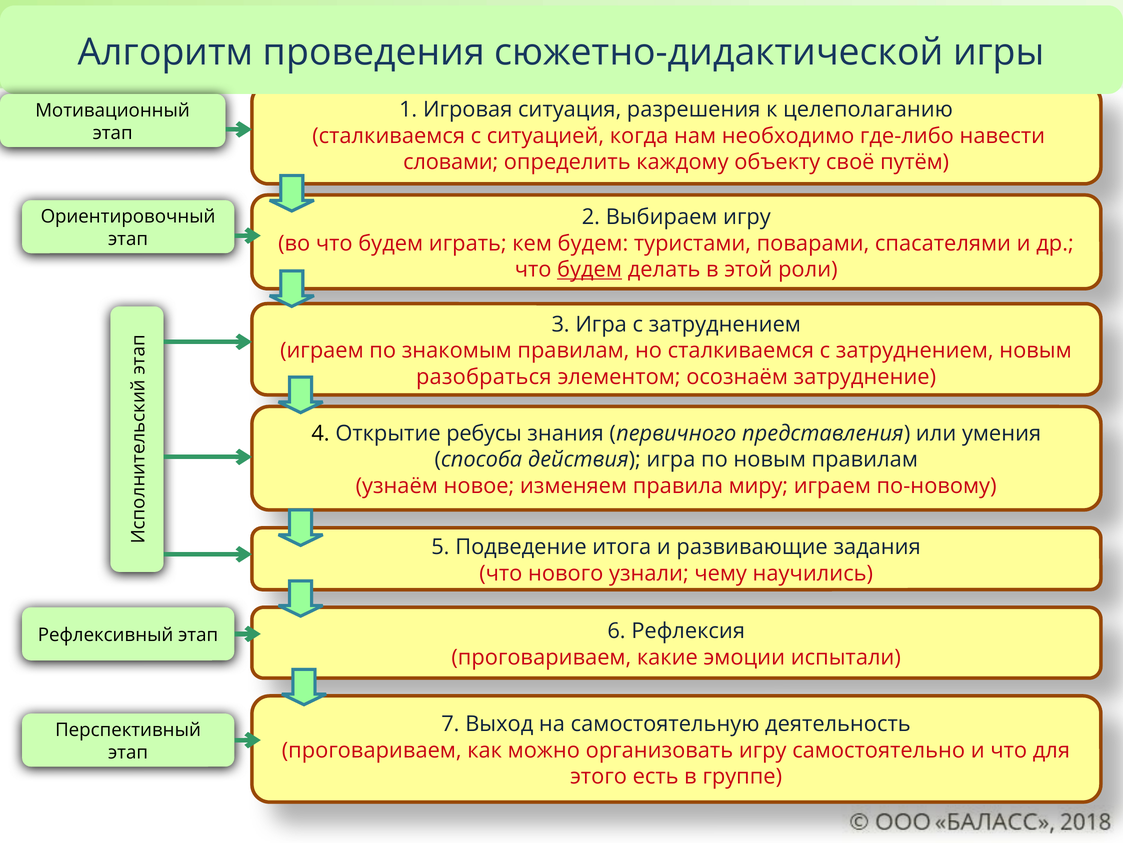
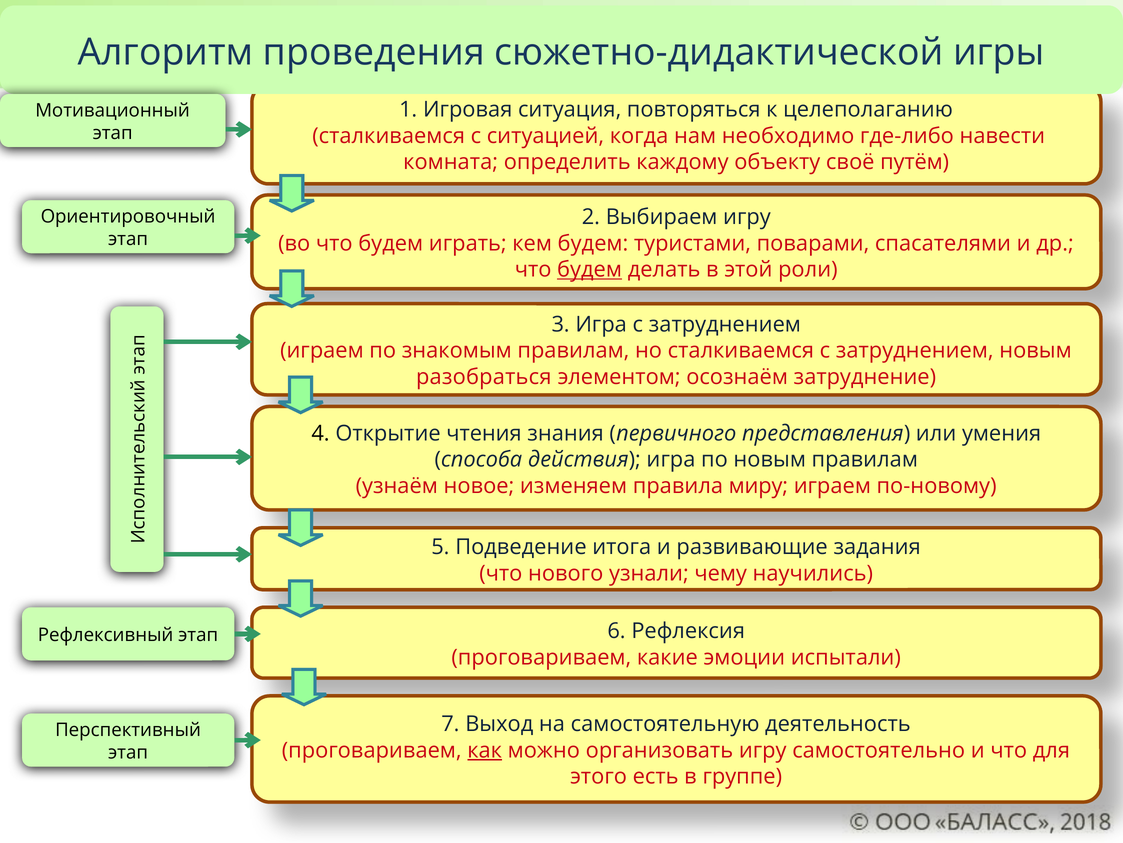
разрешения: разрешения -> повторяться
словами: словами -> комната
ребусы: ребусы -> чтения
как underline: none -> present
